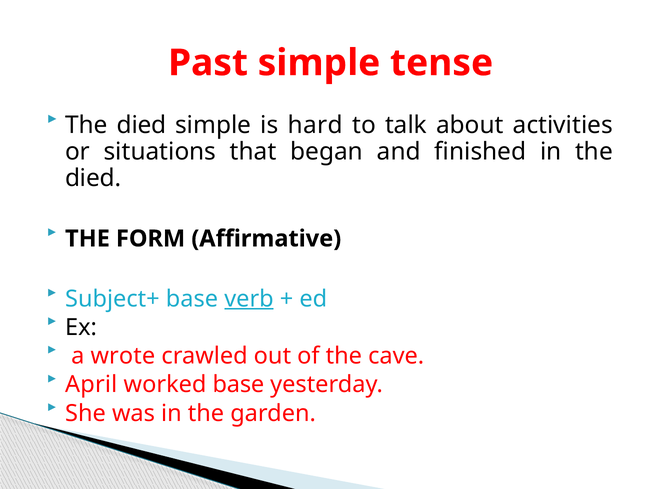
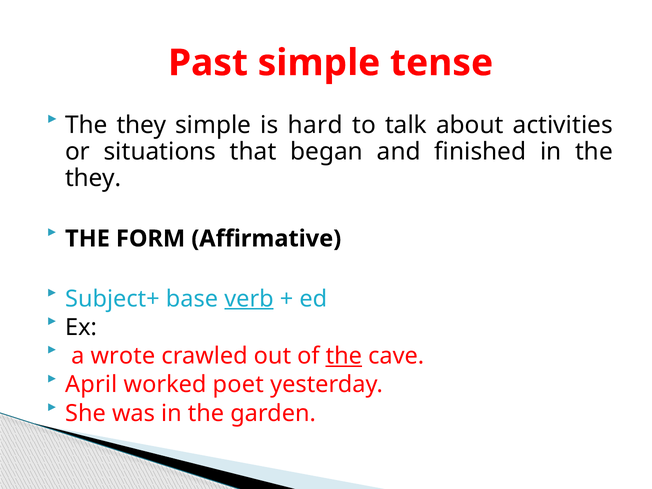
died at (141, 125): died -> they
died at (93, 178): died -> they
the at (344, 356) underline: none -> present
worked base: base -> poet
